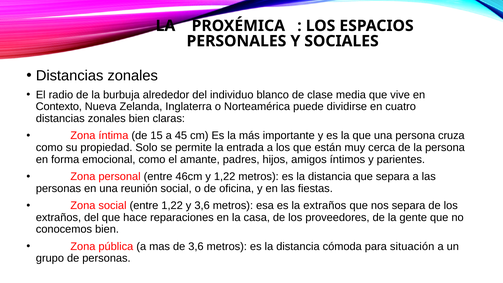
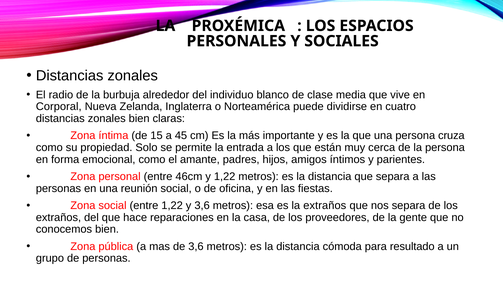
Contexto: Contexto -> Corporal
situación: situación -> resultado
